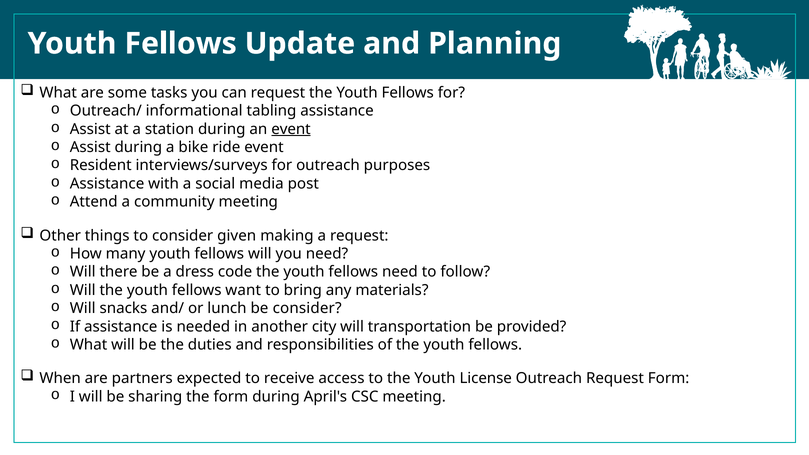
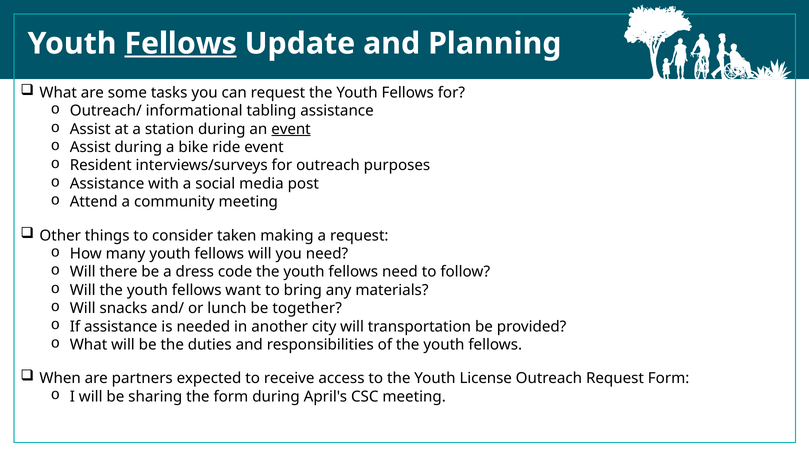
Fellows at (181, 44) underline: none -> present
given: given -> taken
be consider: consider -> together
